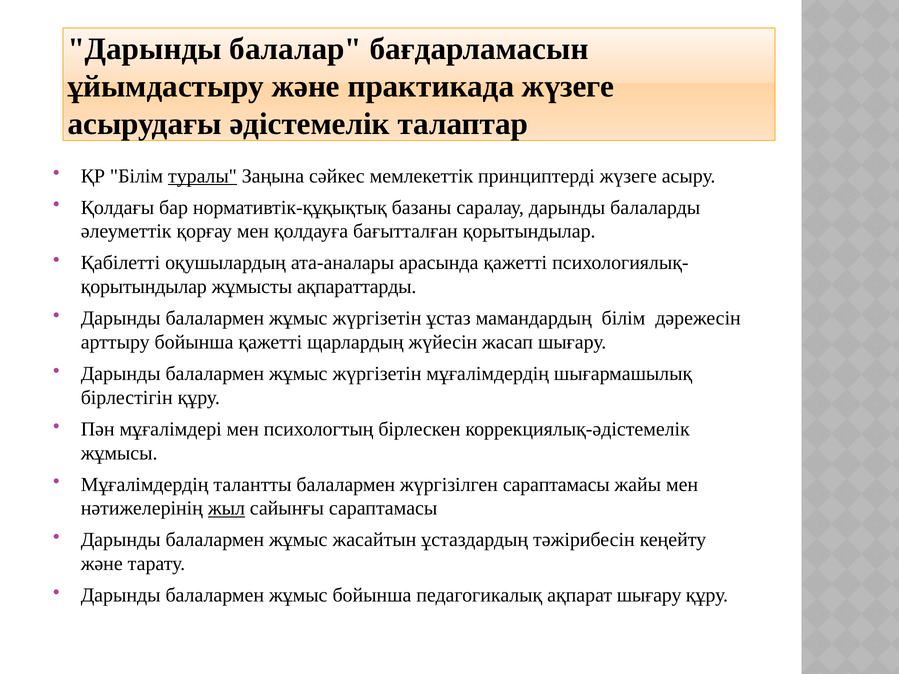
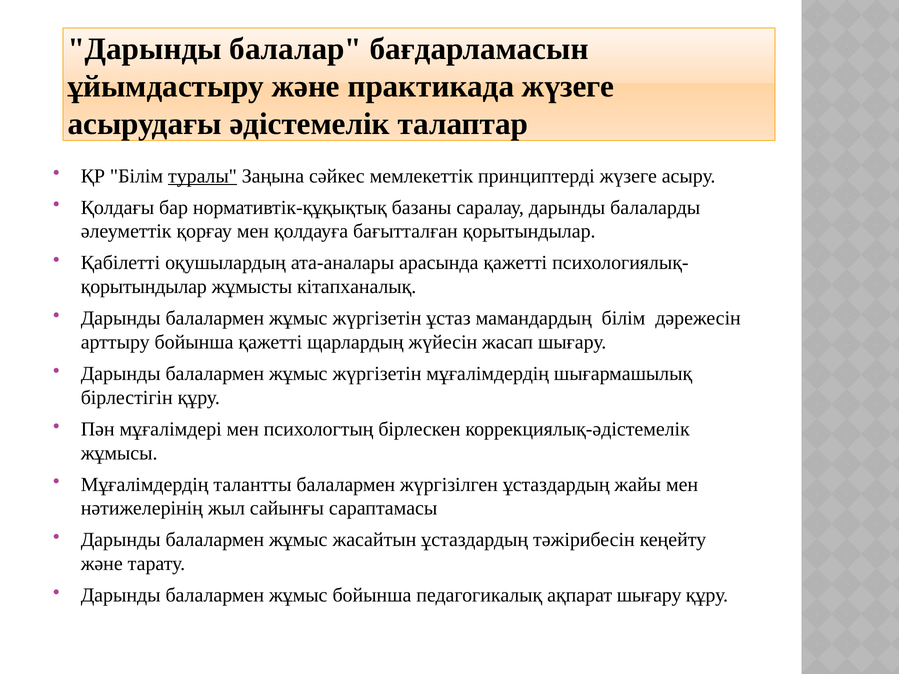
ақпараттарды: ақпараттарды -> кітапханалық
жүргізілген сараптамасы: сараптамасы -> ұстаздардың
жыл underline: present -> none
